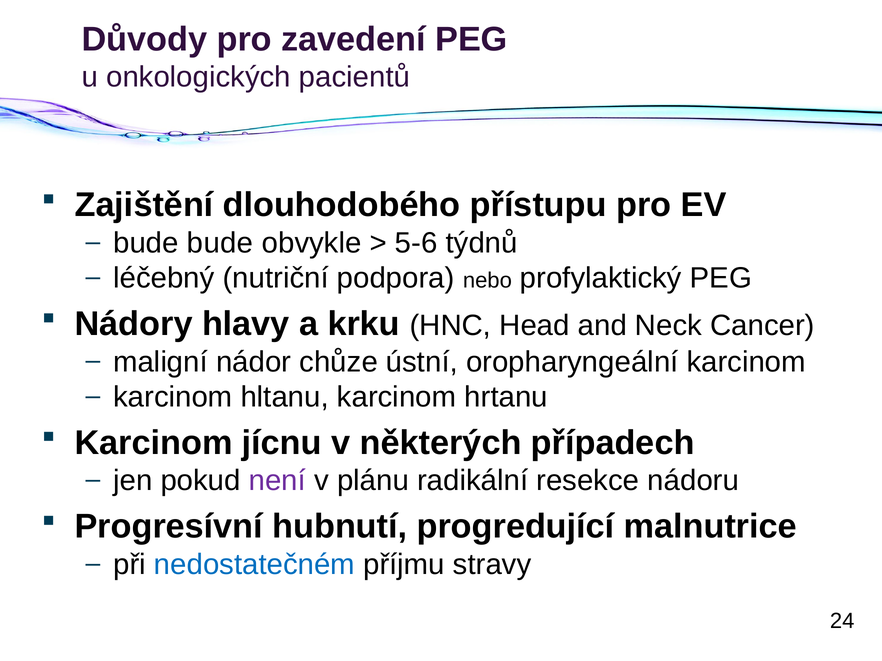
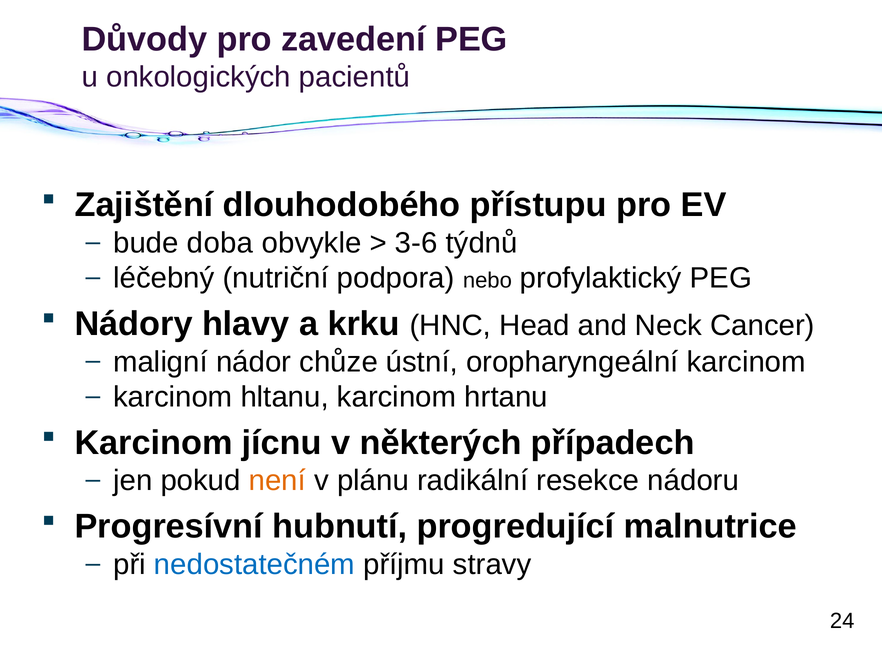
bude bude: bude -> doba
5-6: 5-6 -> 3-6
není colour: purple -> orange
